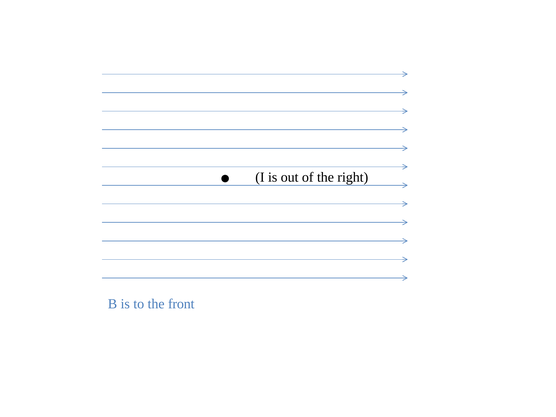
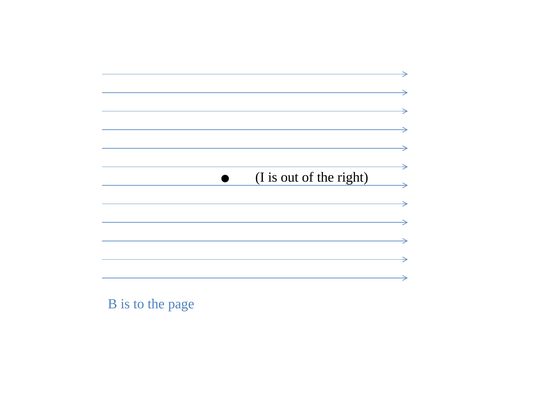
front: front -> page
